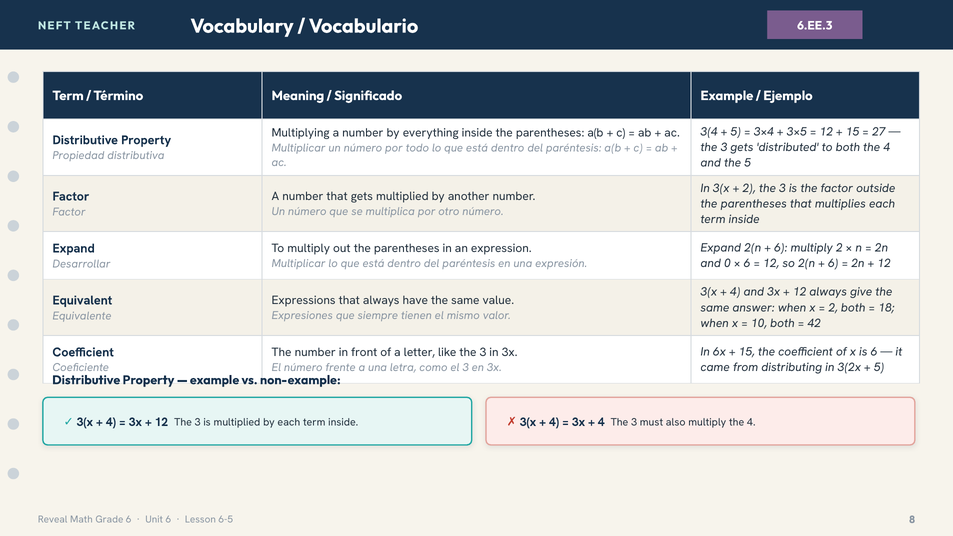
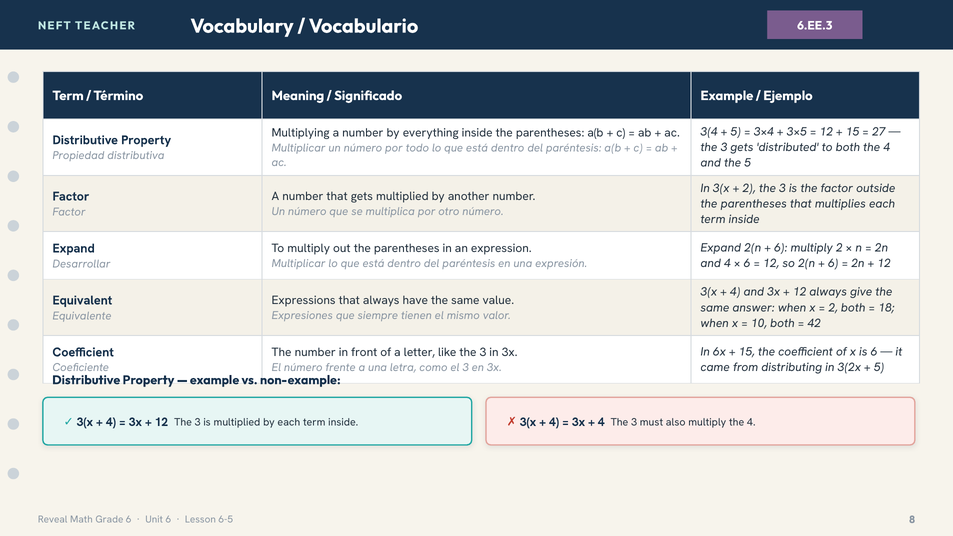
and 0: 0 -> 4
